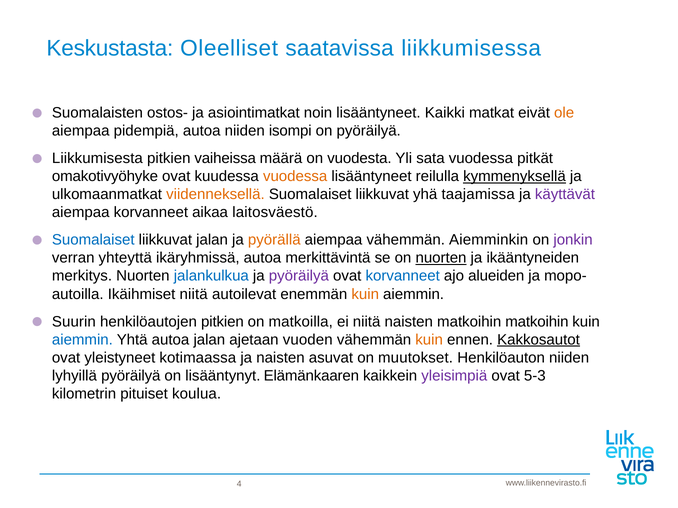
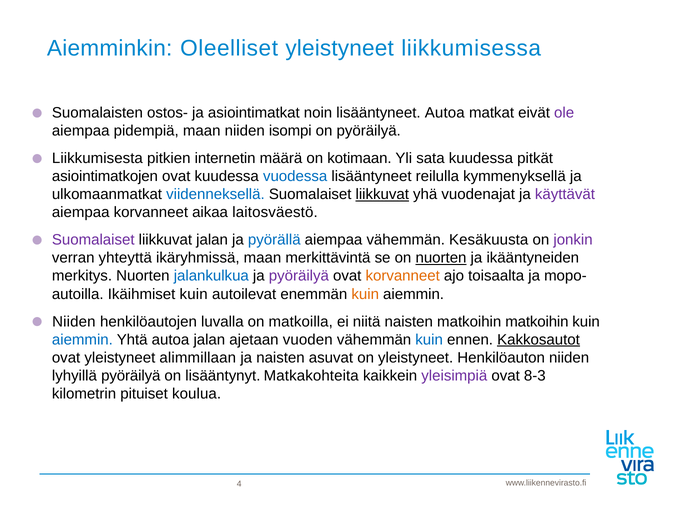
Keskustasta: Keskustasta -> Aiemminkin
Oleelliset saatavissa: saatavissa -> yleistyneet
lisääntyneet Kaikki: Kaikki -> Autoa
ole colour: orange -> purple
pidempiä autoa: autoa -> maan
vaiheissa: vaiheissa -> internetin
vuodesta: vuodesta -> kotimaan
sata vuodessa: vuodessa -> kuudessa
omakotivyöhyke: omakotivyöhyke -> asiointimatkojen
vuodessa at (295, 177) colour: orange -> blue
kymmenyksellä underline: present -> none
viidenneksellä colour: orange -> blue
liikkuvat at (382, 195) underline: none -> present
taajamissa: taajamissa -> vuodenajat
Suomalaiset at (93, 240) colour: blue -> purple
pyörällä colour: orange -> blue
Aiemminkin: Aiemminkin -> Kesäkuusta
ikäryhmissä autoa: autoa -> maan
korvanneet at (403, 276) colour: blue -> orange
alueiden: alueiden -> toisaalta
Ikäihmiset niitä: niitä -> kuin
Suurin at (74, 322): Suurin -> Niiden
henkilöautojen pitkien: pitkien -> luvalla
kuin at (429, 340) colour: orange -> blue
kotimaassa: kotimaassa -> alimmillaan
on muutokset: muutokset -> yleistyneet
Elämänkaaren: Elämänkaaren -> Matkakohteita
5-3: 5-3 -> 8-3
